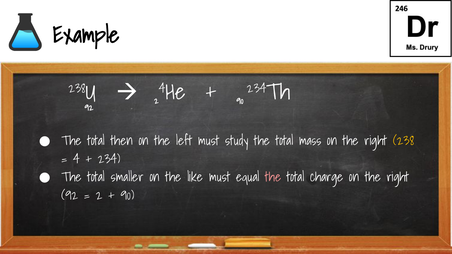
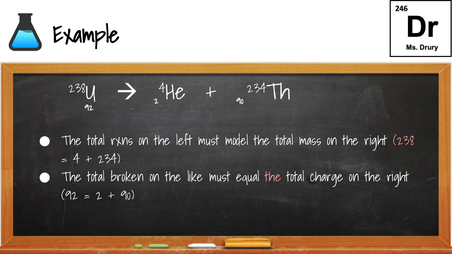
then: then -> rxns
study: study -> model
238 at (404, 141) colour: yellow -> pink
smaller: smaller -> broken
